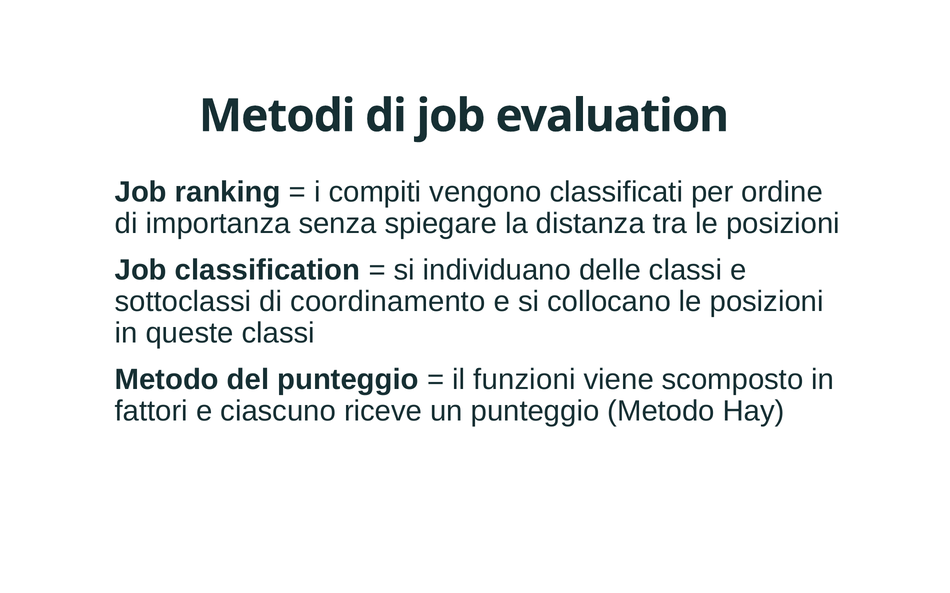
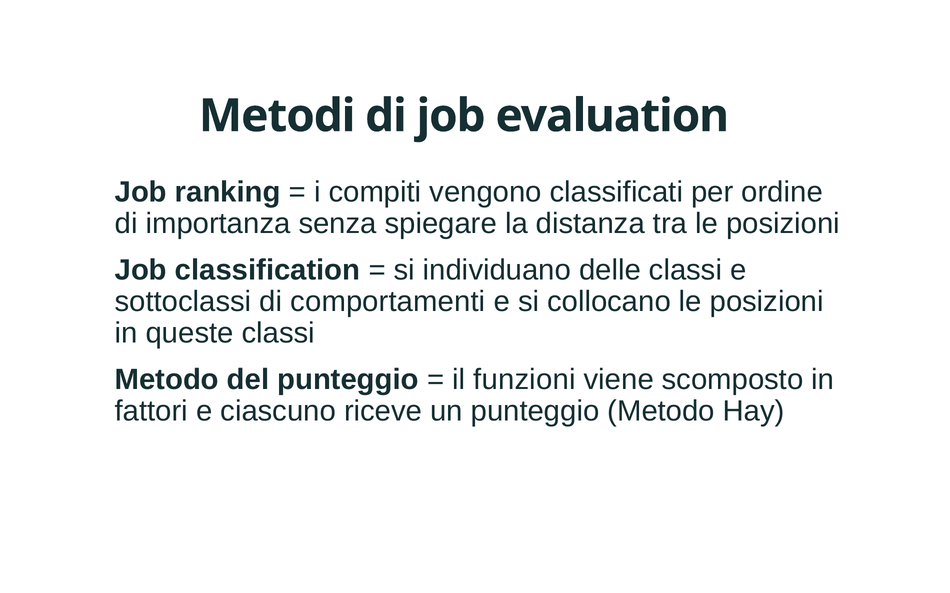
coordinamento: coordinamento -> comportamenti
